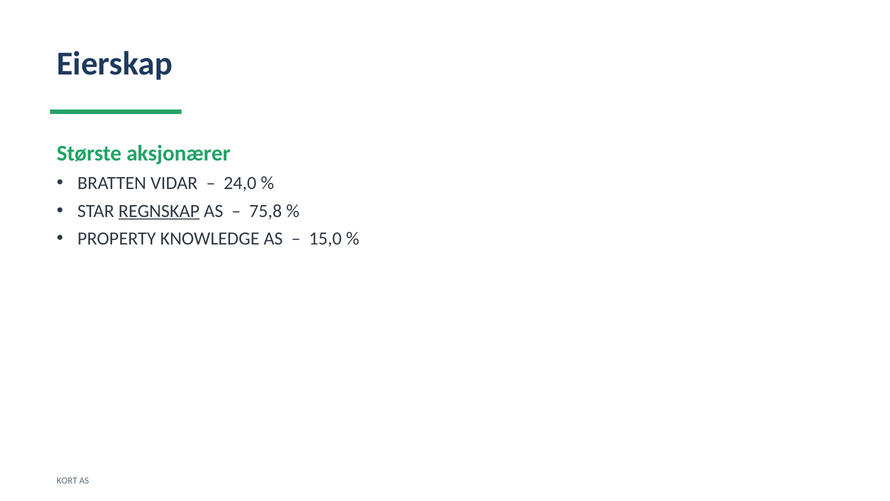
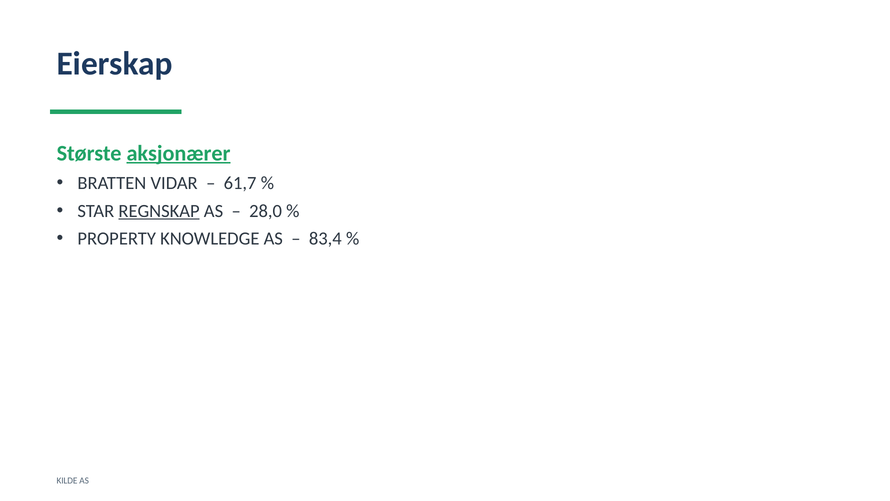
aksjonærer underline: none -> present
24,0: 24,0 -> 61,7
75,8: 75,8 -> 28,0
15,0: 15,0 -> 83,4
KORT: KORT -> KILDE
